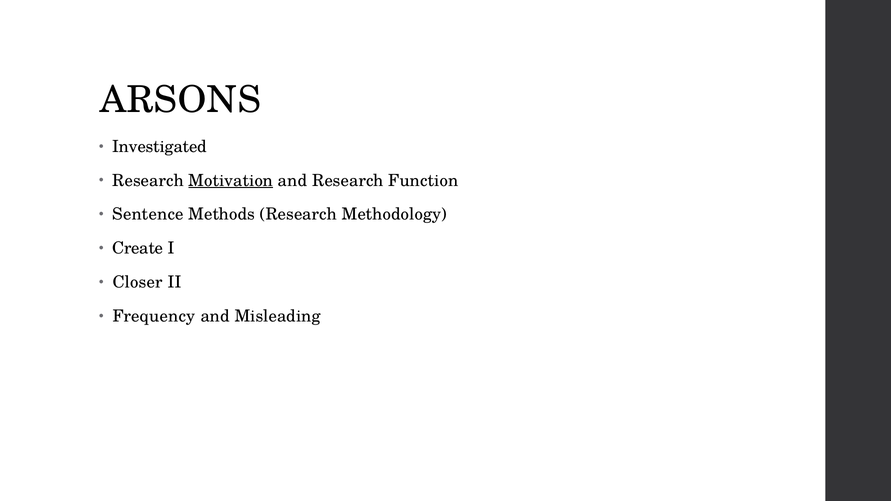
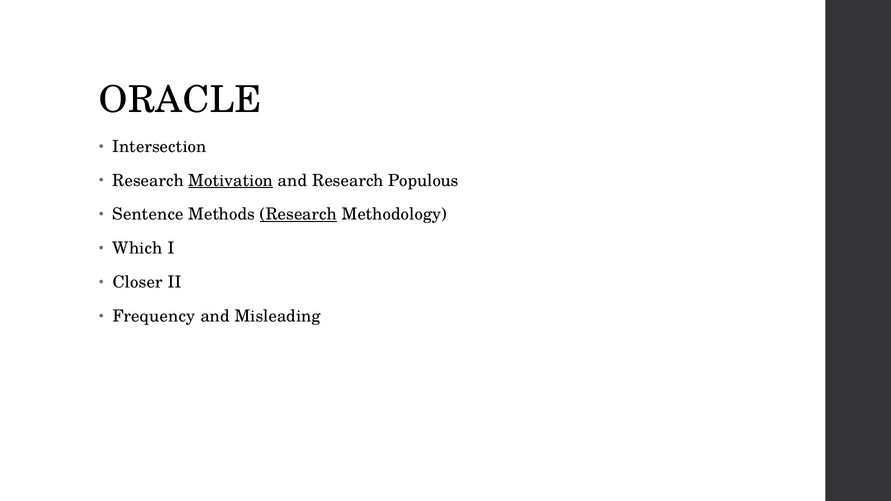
ARSONS: ARSONS -> ORACLE
Investigated: Investigated -> Intersection
Function: Function -> Populous
Research at (299, 215) underline: none -> present
Create: Create -> Which
